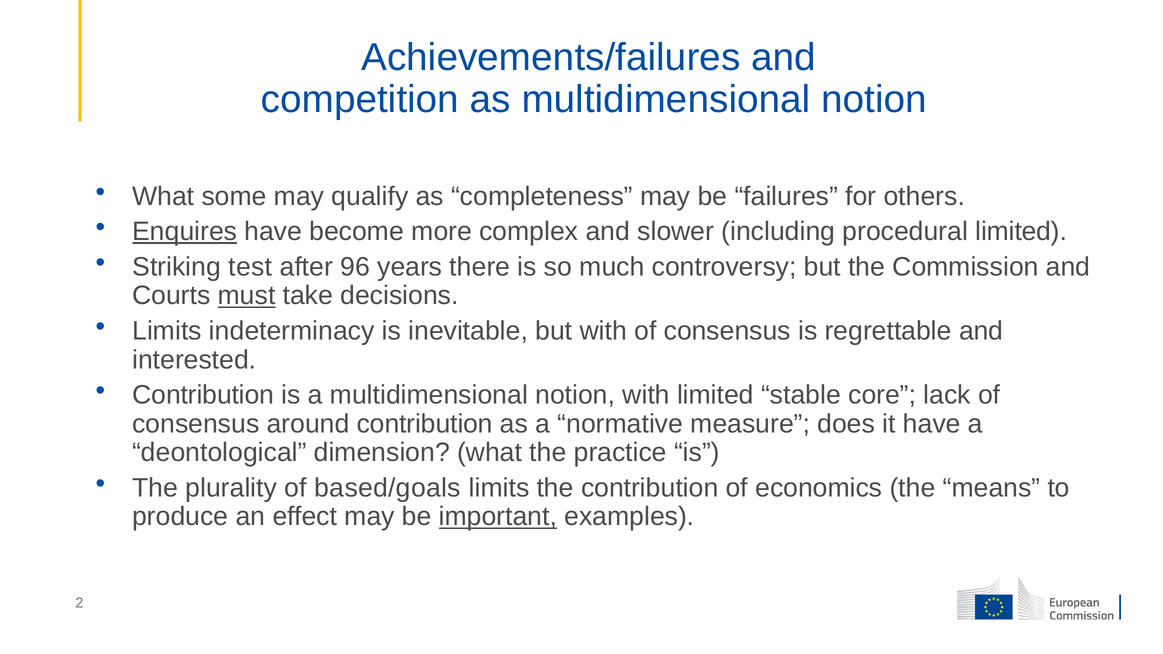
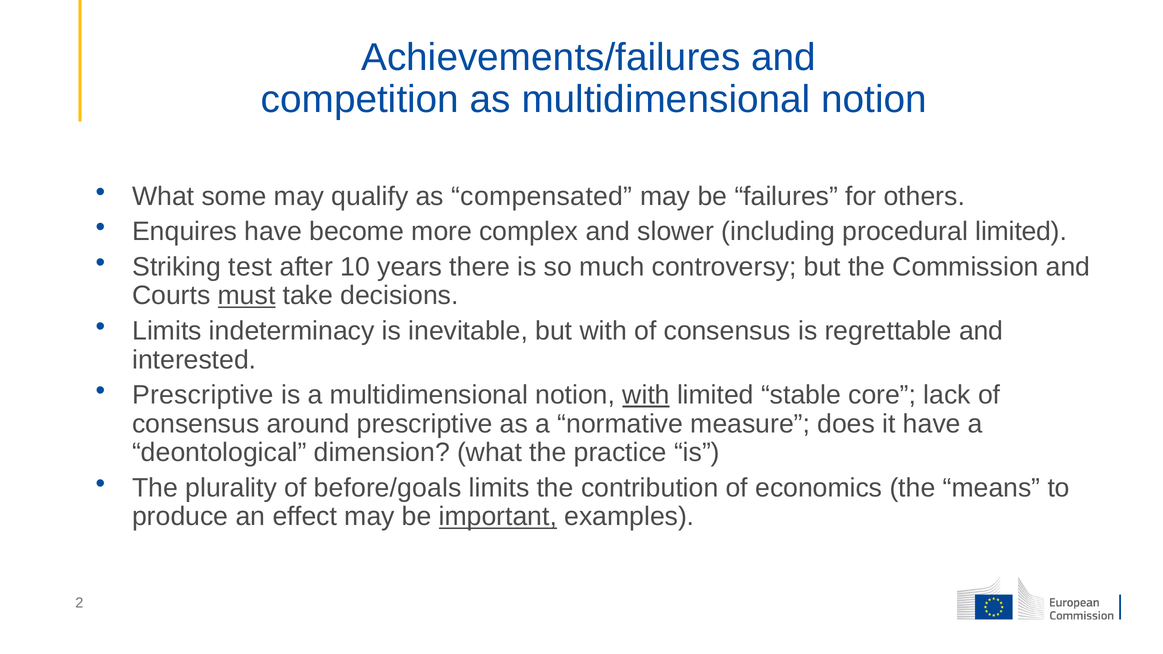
completeness: completeness -> compensated
Enquires underline: present -> none
96: 96 -> 10
Contribution at (203, 395): Contribution -> Prescriptive
with at (646, 395) underline: none -> present
around contribution: contribution -> prescriptive
based/goals: based/goals -> before/goals
